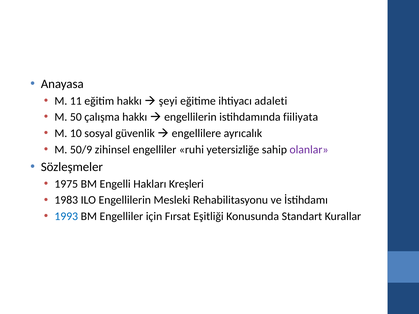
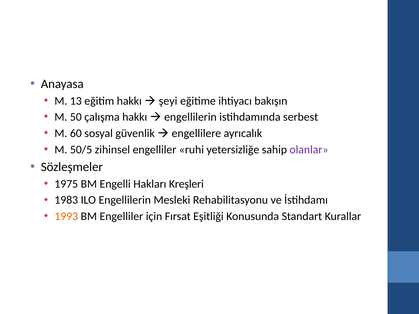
11: 11 -> 13
adaleti: adaleti -> bakışın
fiiliyata: fiiliyata -> serbest
10: 10 -> 60
50/9: 50/9 -> 50/5
1993 colour: blue -> orange
